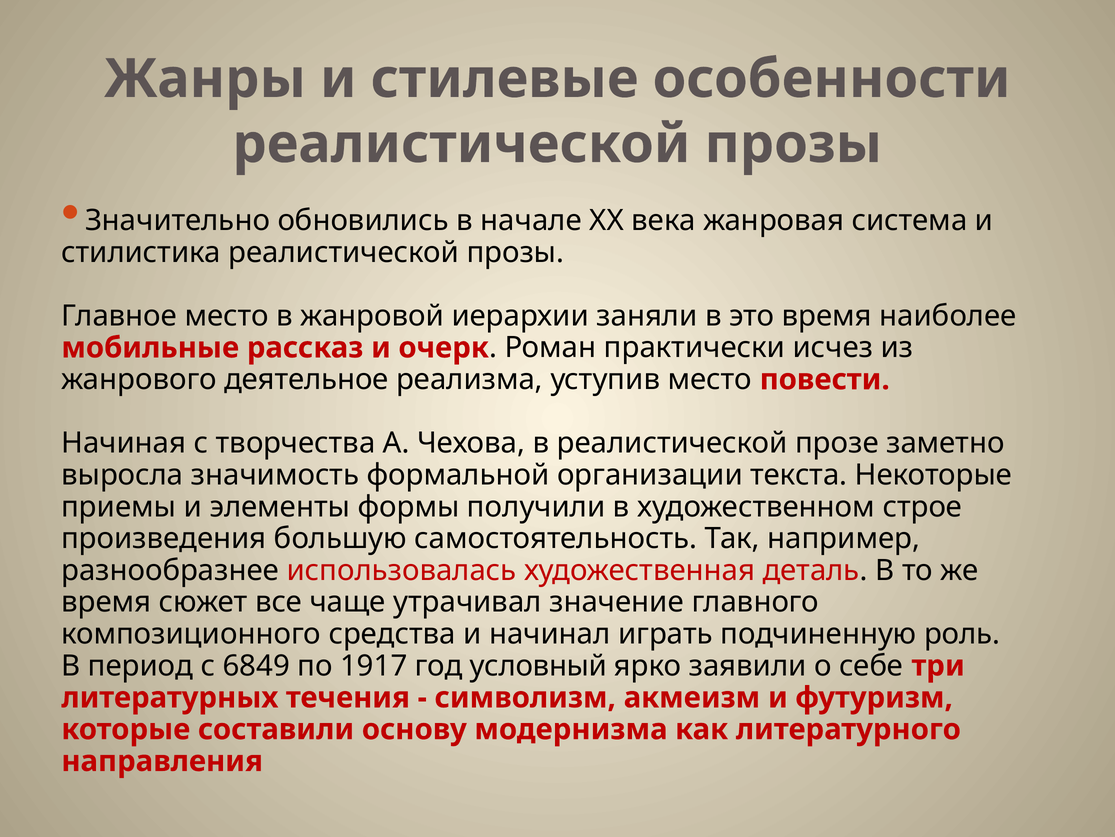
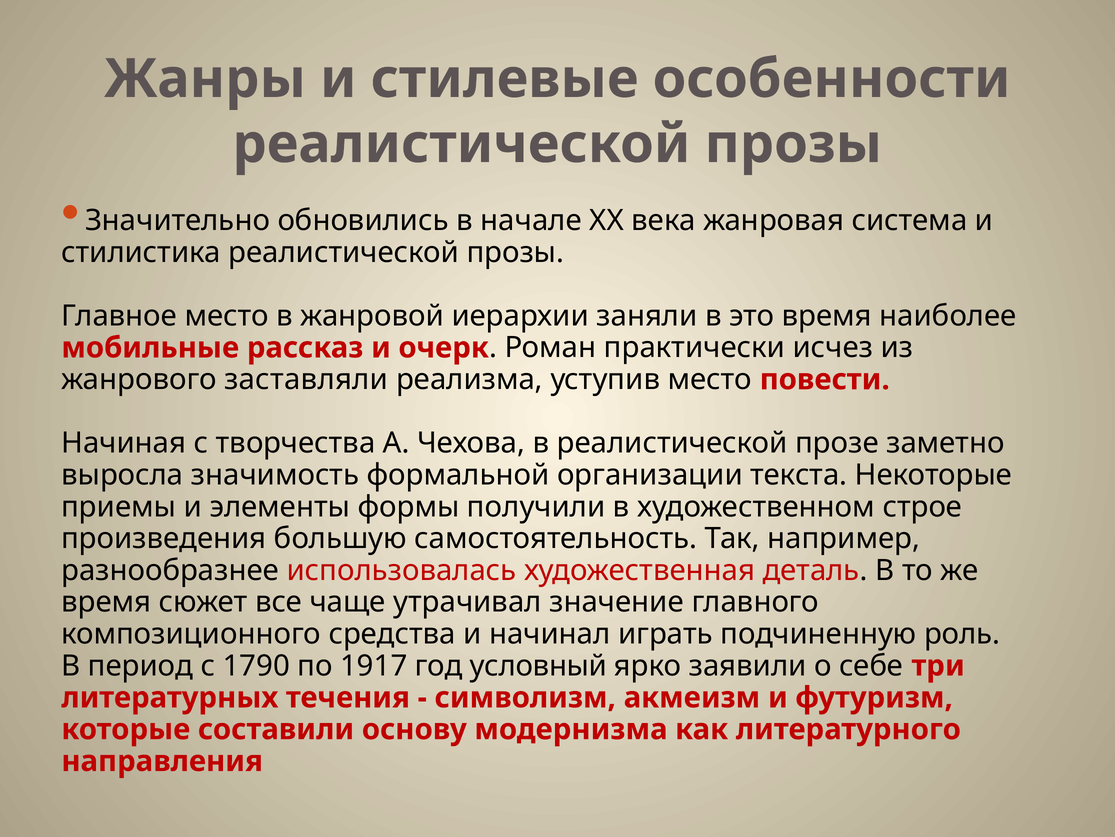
деятельное: деятельное -> заставляли
6849: 6849 -> 1790
